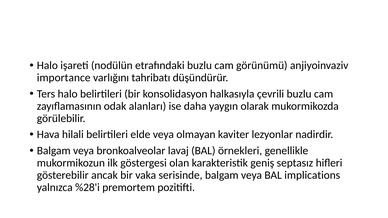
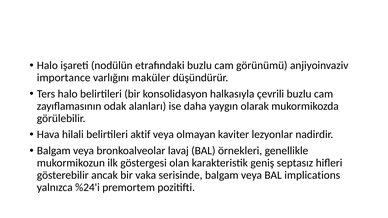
tahribatı: tahribatı -> maküler
elde: elde -> aktif
%28'i: %28'i -> %24'i
